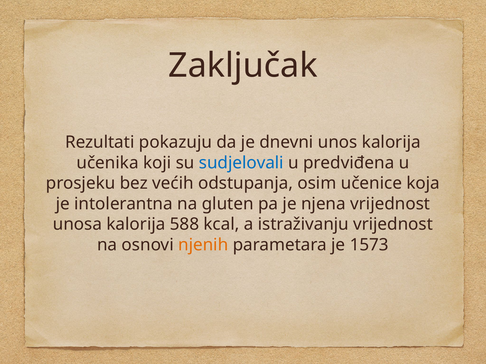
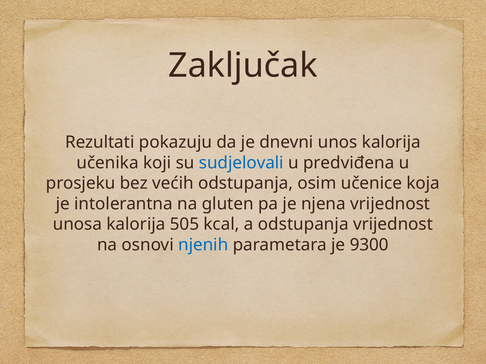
588: 588 -> 505
a istraživanju: istraživanju -> odstupanja
njenih colour: orange -> blue
1573: 1573 -> 9300
